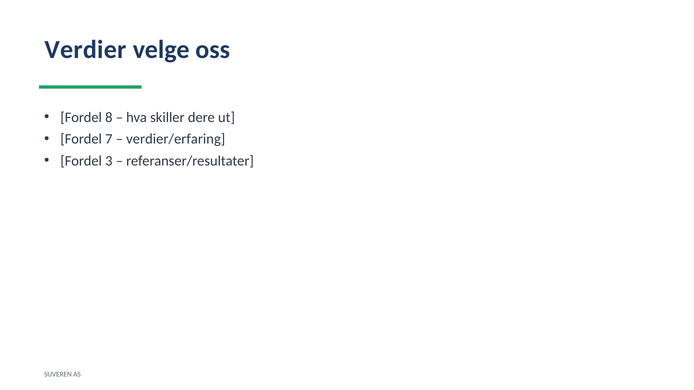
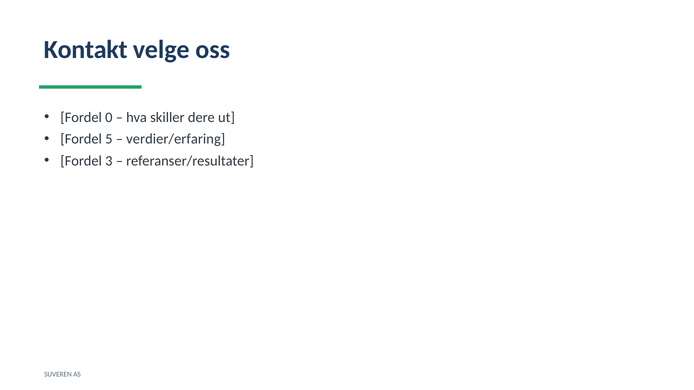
Verdier: Verdier -> Kontakt
8: 8 -> 0
7: 7 -> 5
